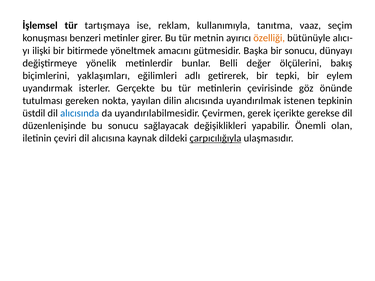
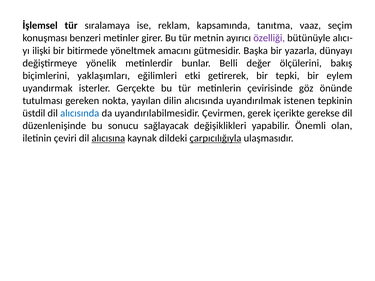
tartışmaya: tartışmaya -> sıralamaya
kullanımıyla: kullanımıyla -> kapsamında
özelliği colour: orange -> purple
bir sonucu: sonucu -> yazarla
adlı: adlı -> etki
alıcısına underline: none -> present
